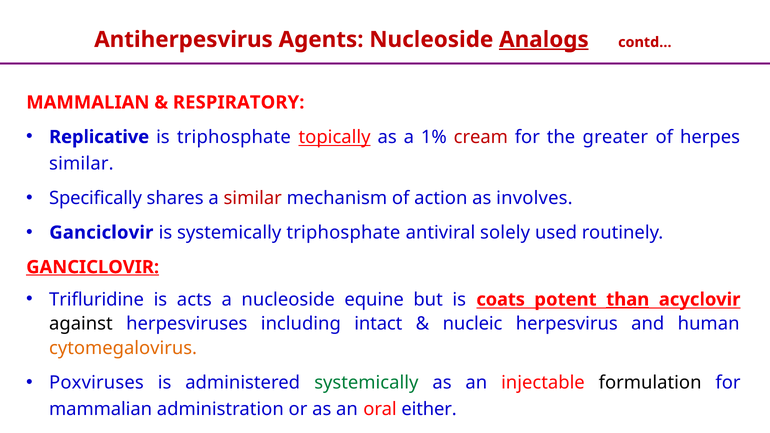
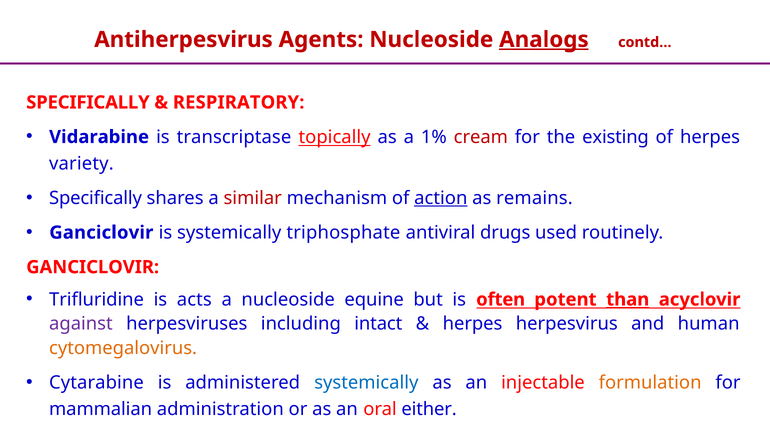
MAMMALIAN at (88, 102): MAMMALIAN -> SPECIFICALLY
Replicative: Replicative -> Vidarabine
is triphosphate: triphosphate -> transcriptase
greater: greater -> existing
similar at (81, 164): similar -> variety
action underline: none -> present
involves: involves -> remains
solely: solely -> drugs
GANCICLOVIR at (93, 267) underline: present -> none
coats: coats -> often
against colour: black -> purple
nucleic at (473, 324): nucleic -> herpes
Poxviruses: Poxviruses -> Cytarabine
systemically at (366, 383) colour: green -> blue
formulation colour: black -> orange
